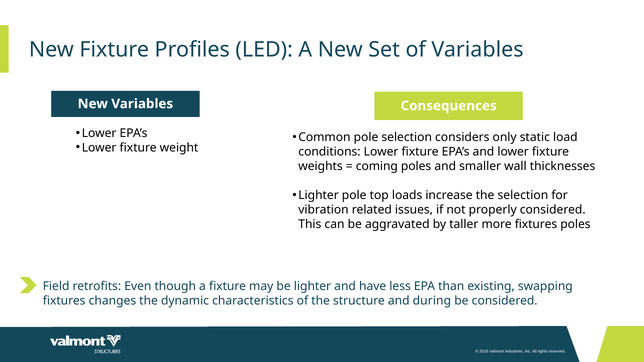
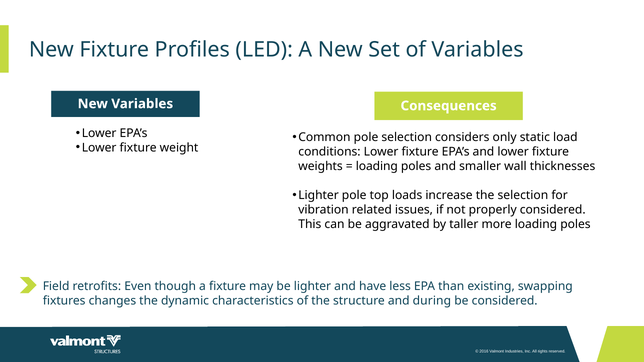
coming at (377, 166): coming -> loading
more fixtures: fixtures -> loading
